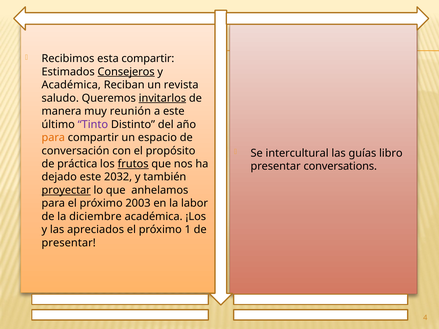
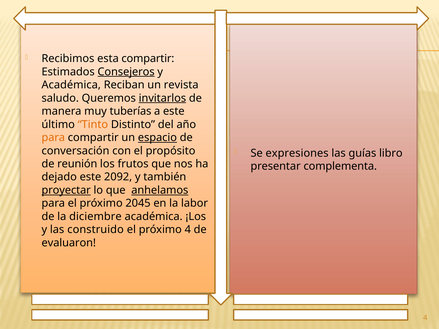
reunión: reunión -> tuberías
Tinto colour: purple -> orange
espacio underline: none -> present
intercultural: intercultural -> expresiones
práctica: práctica -> reunión
frutos underline: present -> none
conversations: conversations -> complementa
2032: 2032 -> 2092
anhelamos underline: none -> present
2003: 2003 -> 2045
apreciados: apreciados -> construido
próximo 1: 1 -> 4
presentar at (69, 243): presentar -> evaluaron
